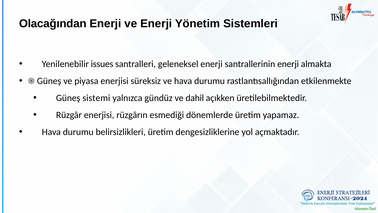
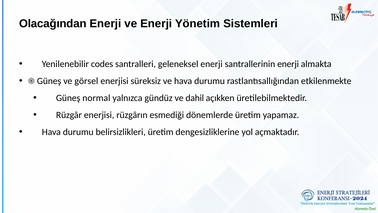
issues: issues -> codes
ve piyasa: piyasa -> görsel
sistemi: sistemi -> normal
